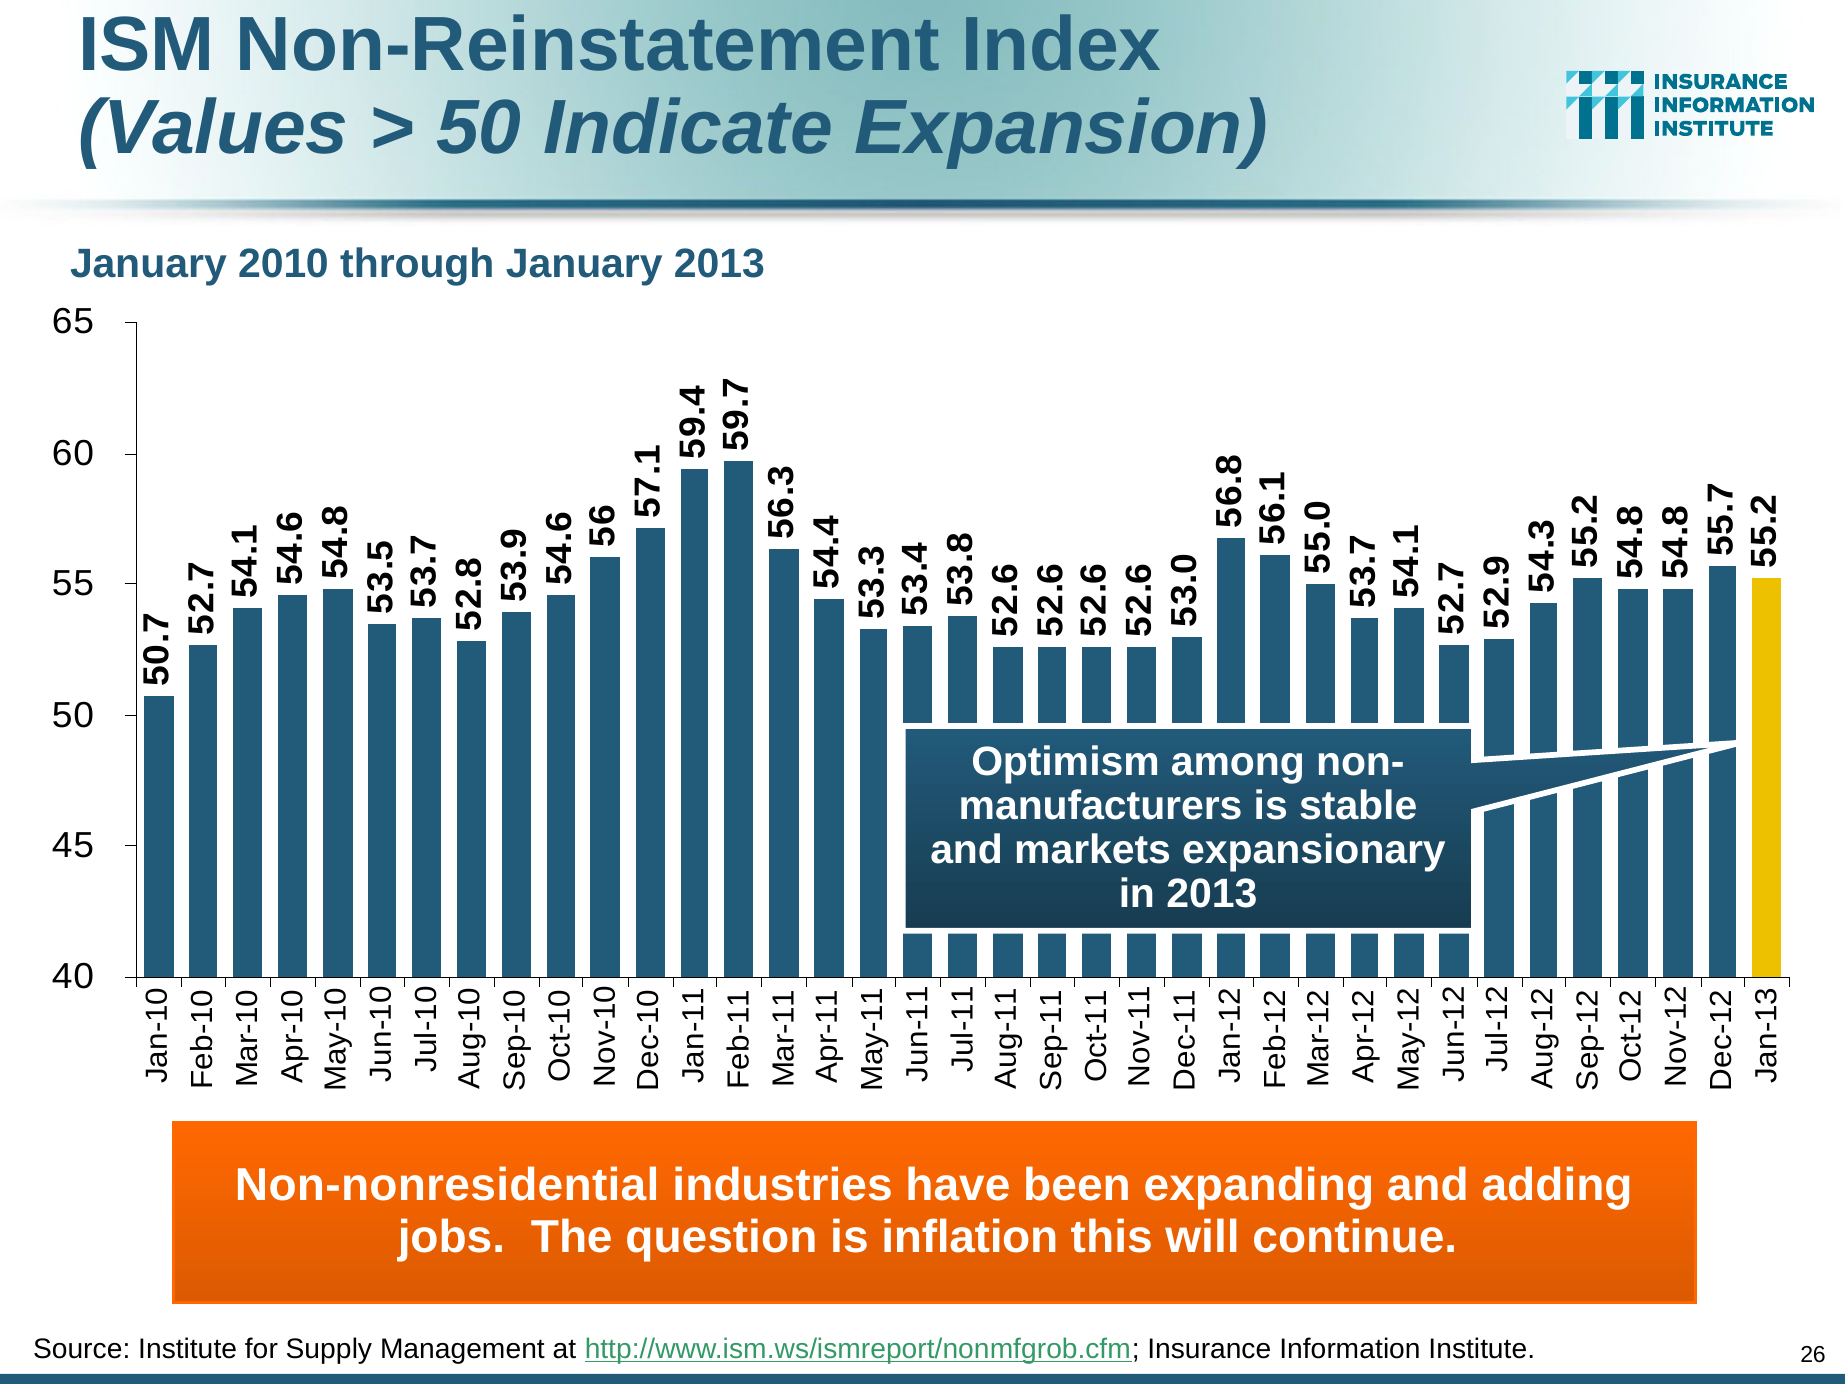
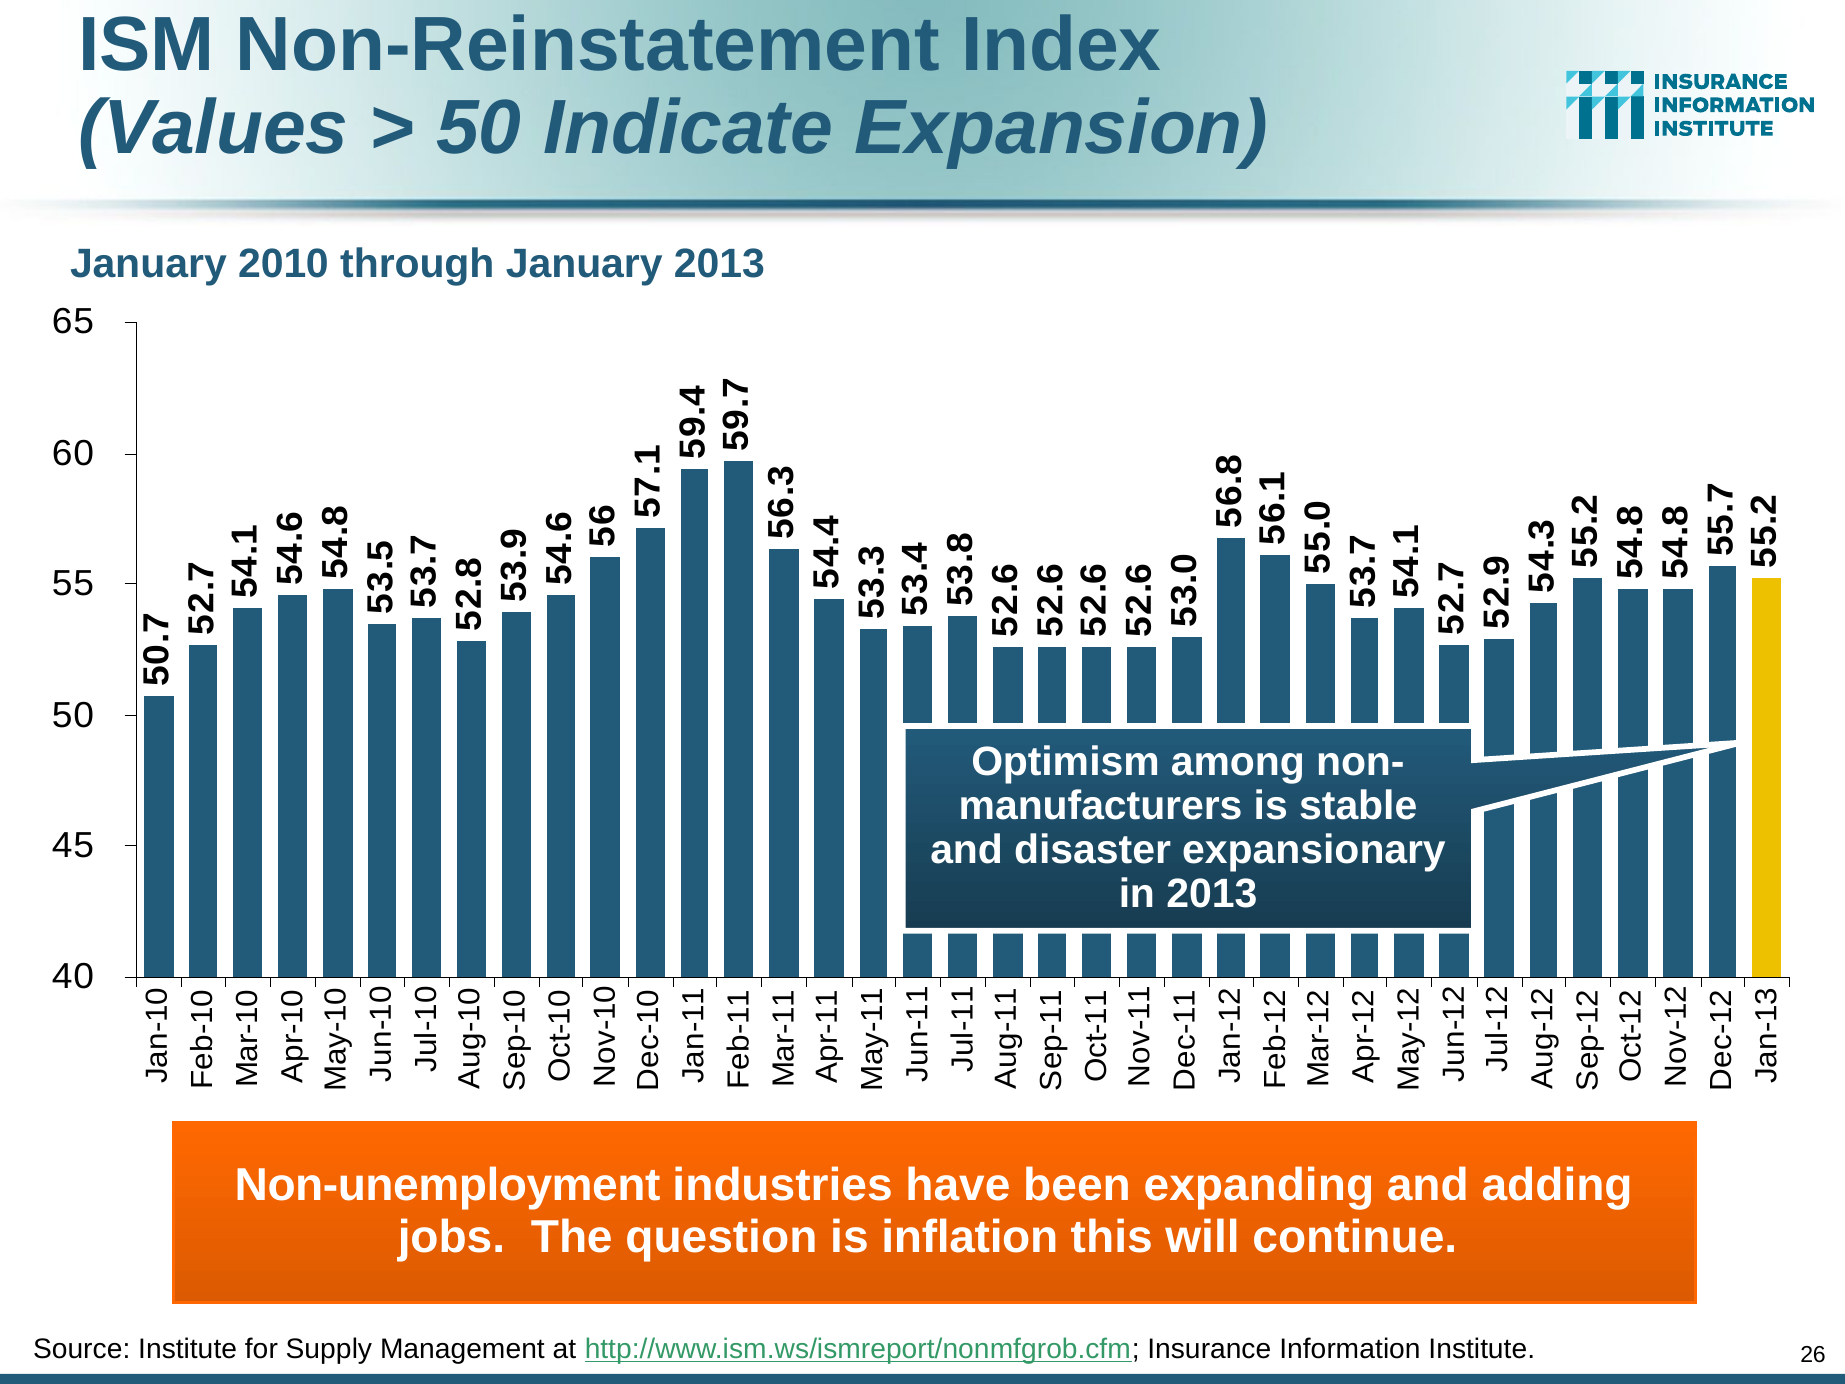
markets: markets -> disaster
Non-nonresidential: Non-nonresidential -> Non-unemployment
